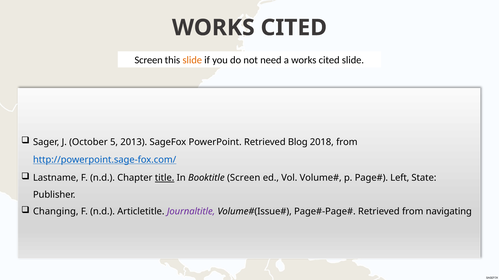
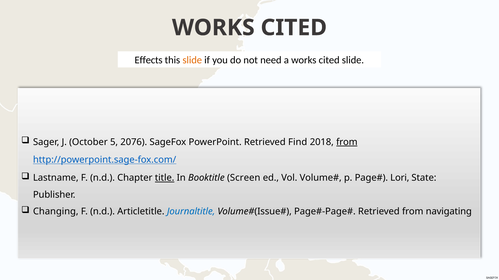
Screen at (149, 60): Screen -> Effects
2013: 2013 -> 2076
Blog: Blog -> Find
from at (347, 142) underline: none -> present
Left: Left -> Lori
Journaltitle colour: purple -> blue
